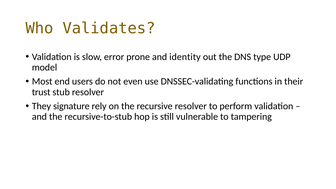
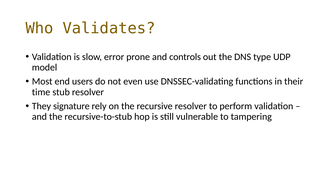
identity: identity -> controls
trust: trust -> time
